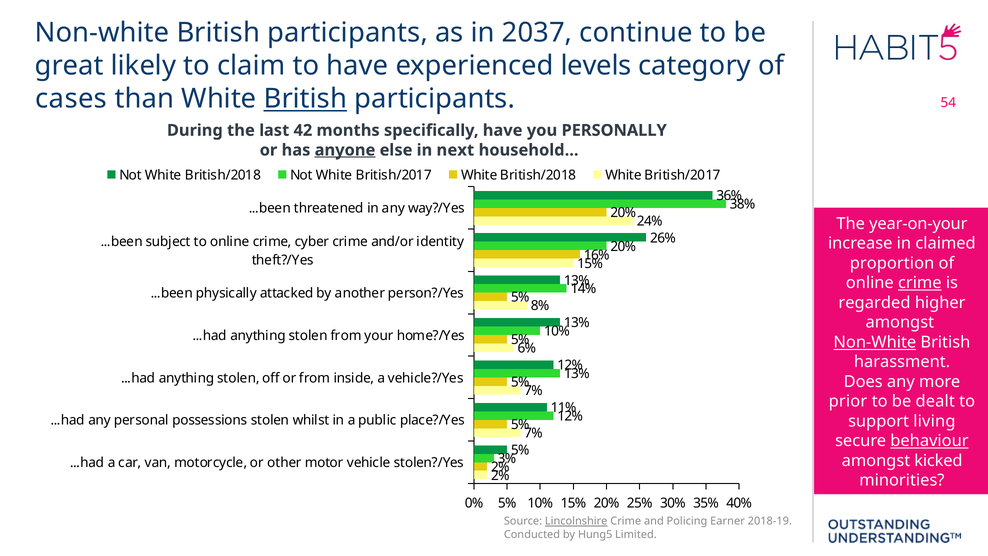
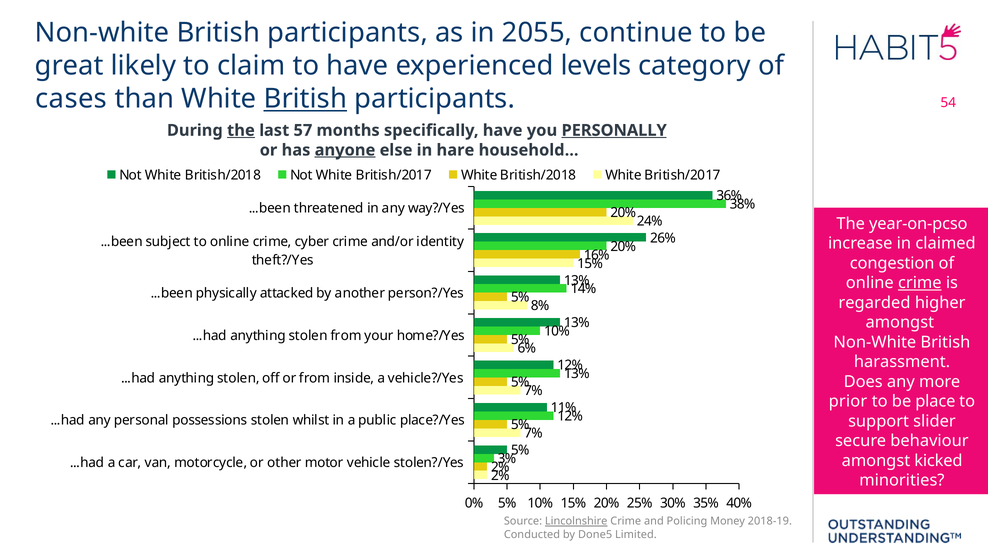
2037: 2037 -> 2055
the at (241, 130) underline: none -> present
42: 42 -> 57
PERSONALLY underline: none -> present
next: next -> hare
year-on-your: year-on-your -> year-on-pcso
proportion: proportion -> congestion
Non-White at (875, 342) underline: present -> none
dealt: dealt -> place
living: living -> slider
behaviour underline: present -> none
Earner: Earner -> Money
Hung5: Hung5 -> Done5
